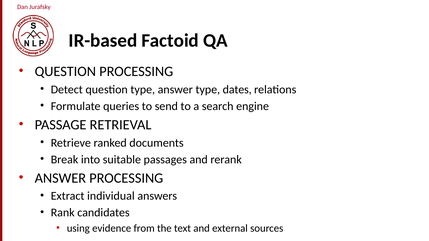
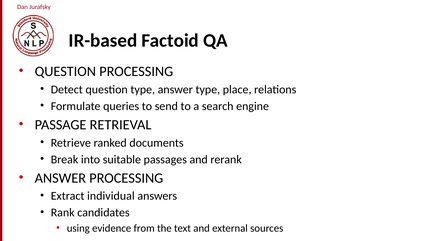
dates: dates -> place
